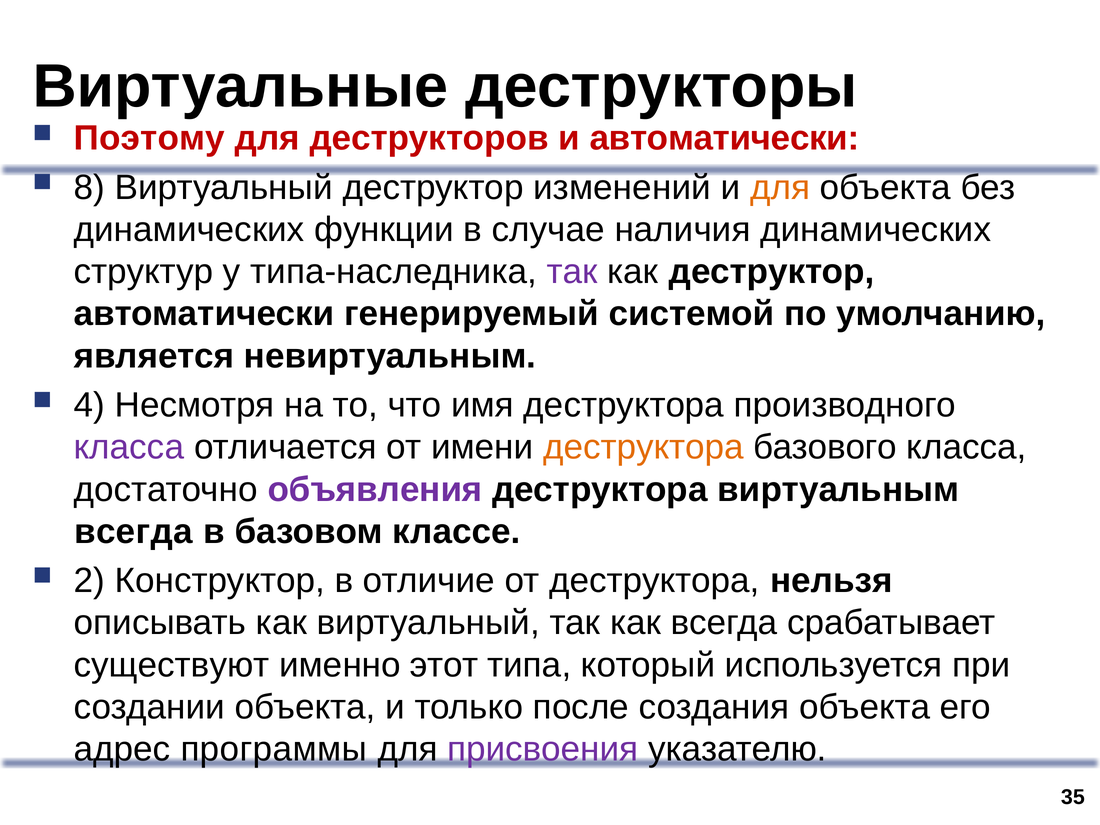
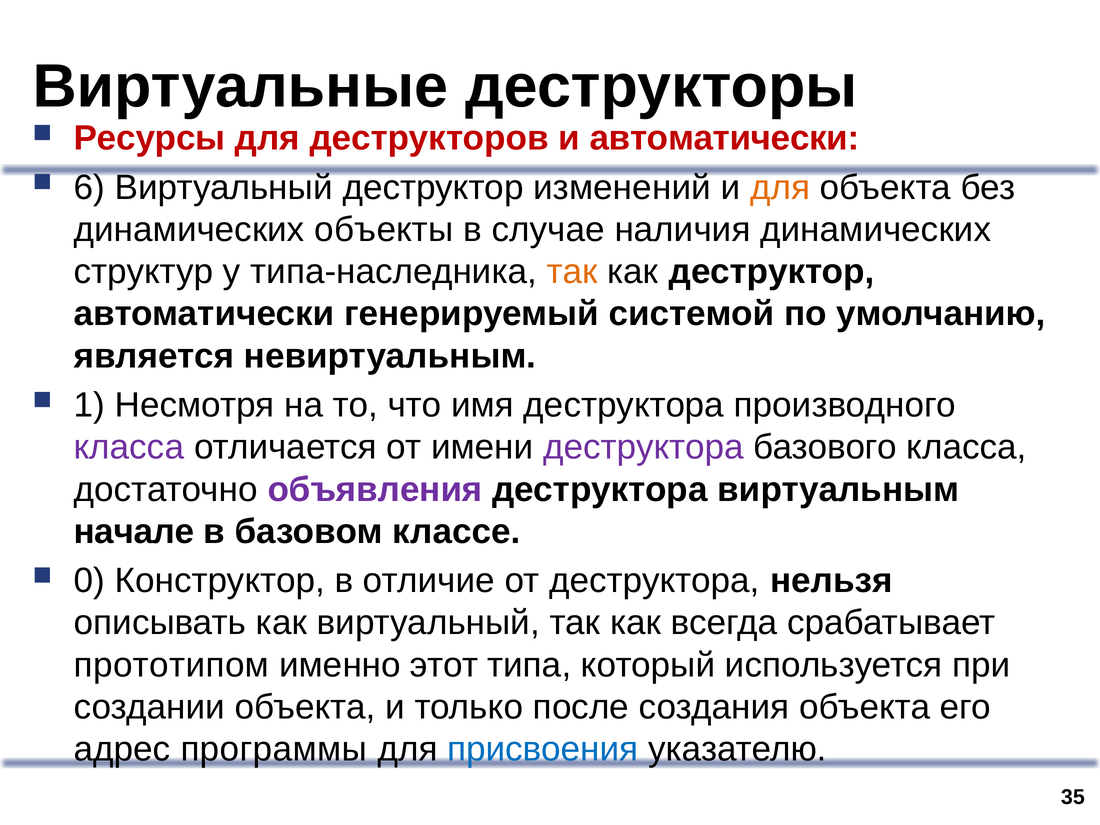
Поэтому: Поэтому -> Ресурсы
8: 8 -> 6
функции: функции -> объекты
так at (572, 272) colour: purple -> orange
4: 4 -> 1
деструктора at (643, 447) colour: orange -> purple
всегда at (134, 532): всегда -> начале
2: 2 -> 0
существуют: существуют -> прототипом
присвоения colour: purple -> blue
